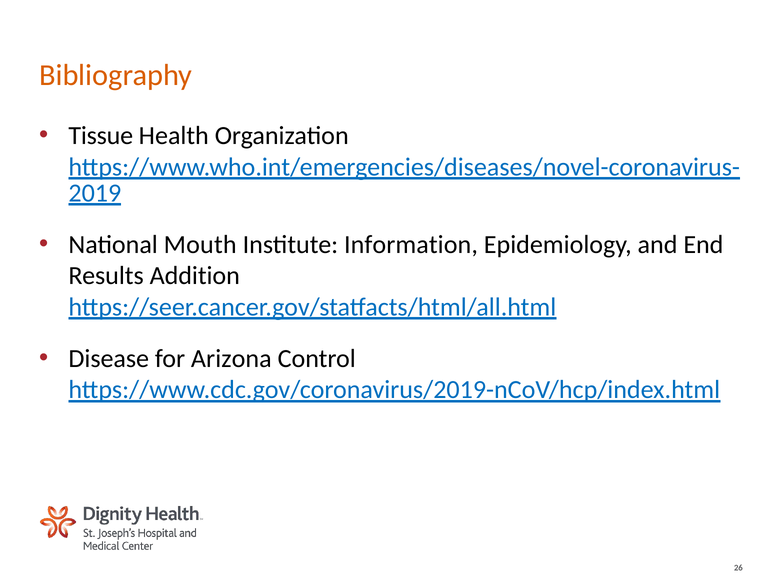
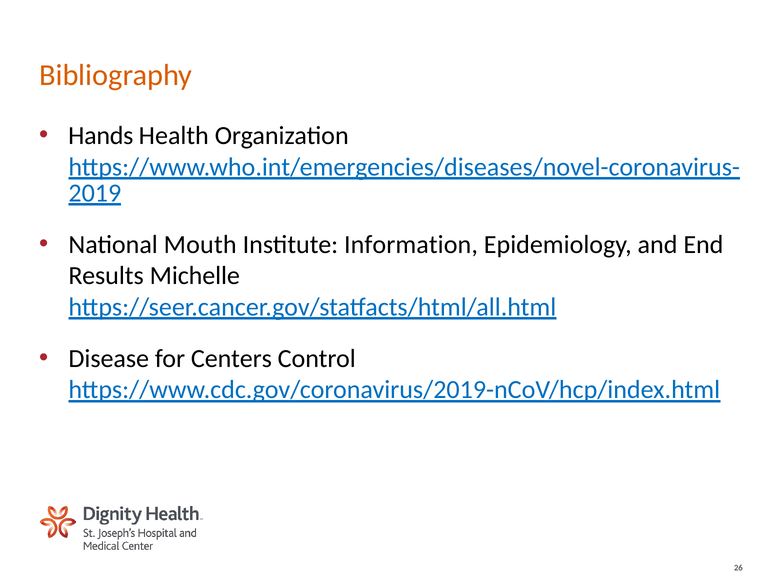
Tissue: Tissue -> Hands
Addition: Addition -> Michelle
Arizona: Arizona -> Centers
